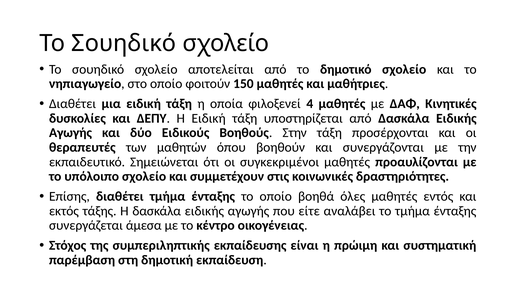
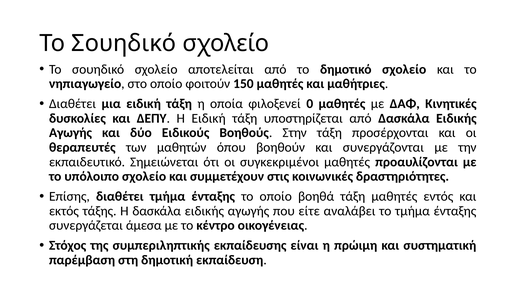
4: 4 -> 0
βοηθά όλες: όλες -> τάξη
